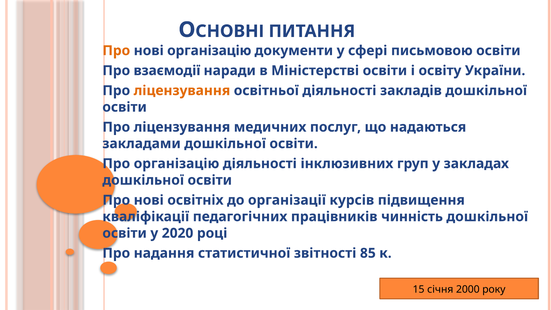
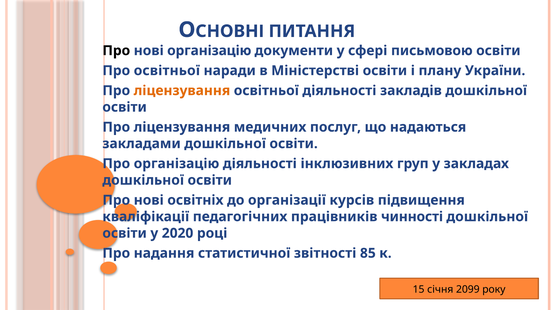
Про at (116, 51) colour: orange -> black
Про взаємодії: взаємодії -> освітньої
освіту: освіту -> плану
чинність: чинність -> чинності
2000: 2000 -> 2099
